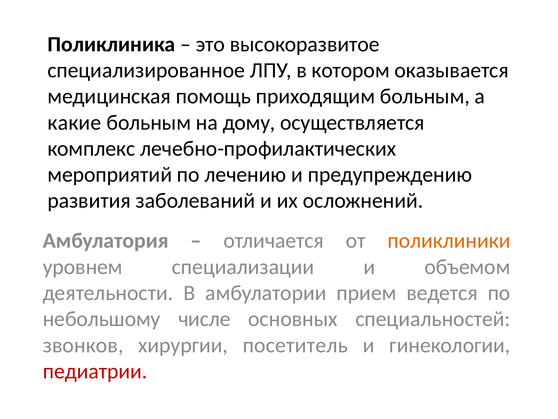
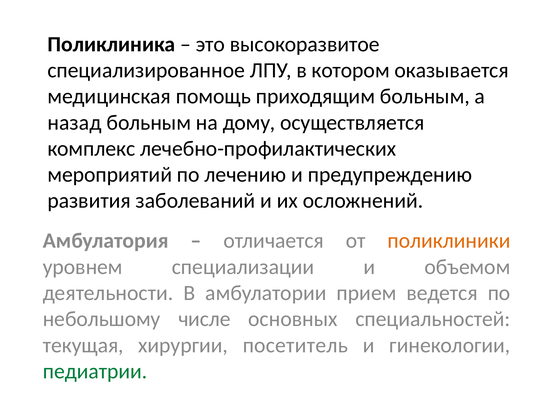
какие: какие -> назад
звонков: звонков -> текущая
педиатрии colour: red -> green
